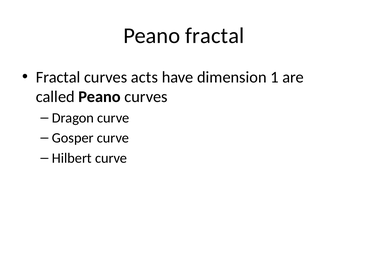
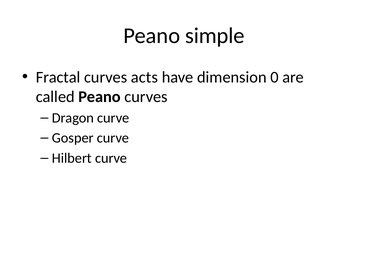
Peano fractal: fractal -> simple
1: 1 -> 0
